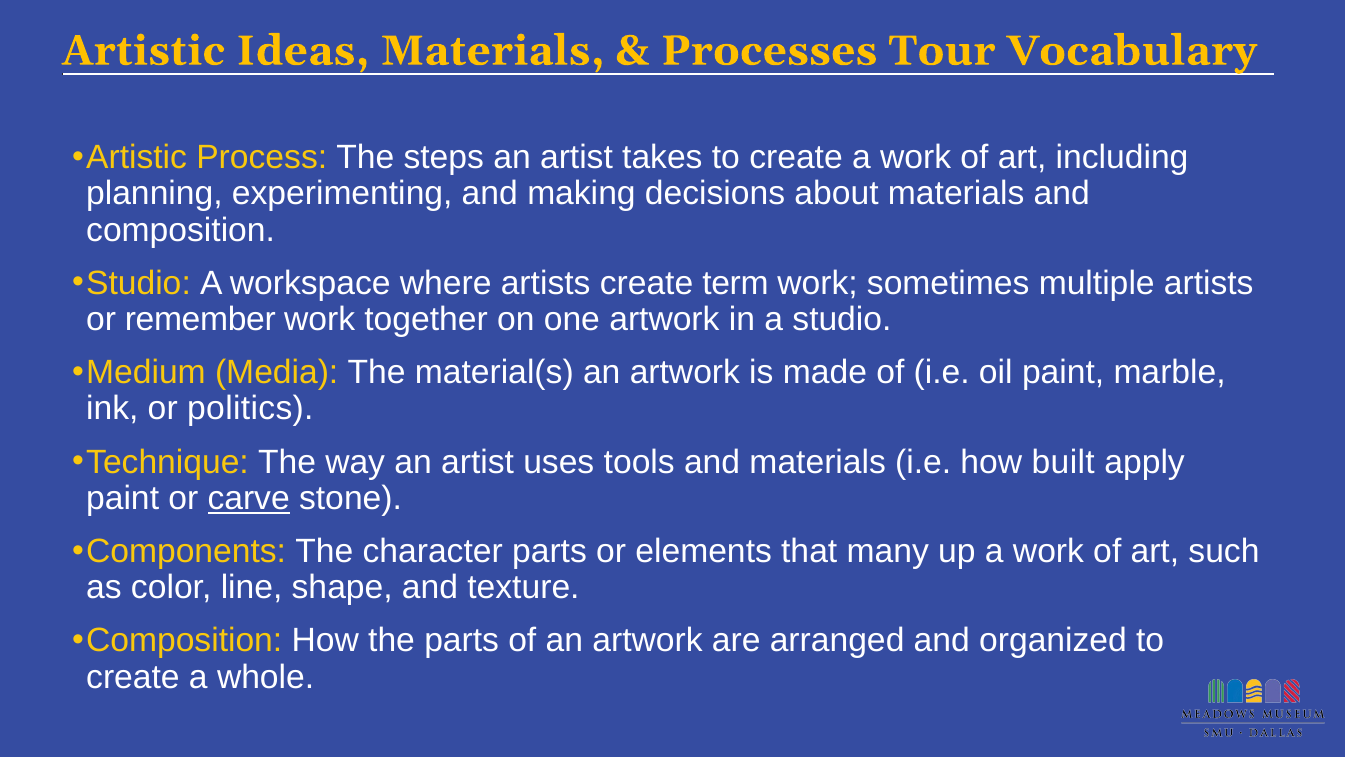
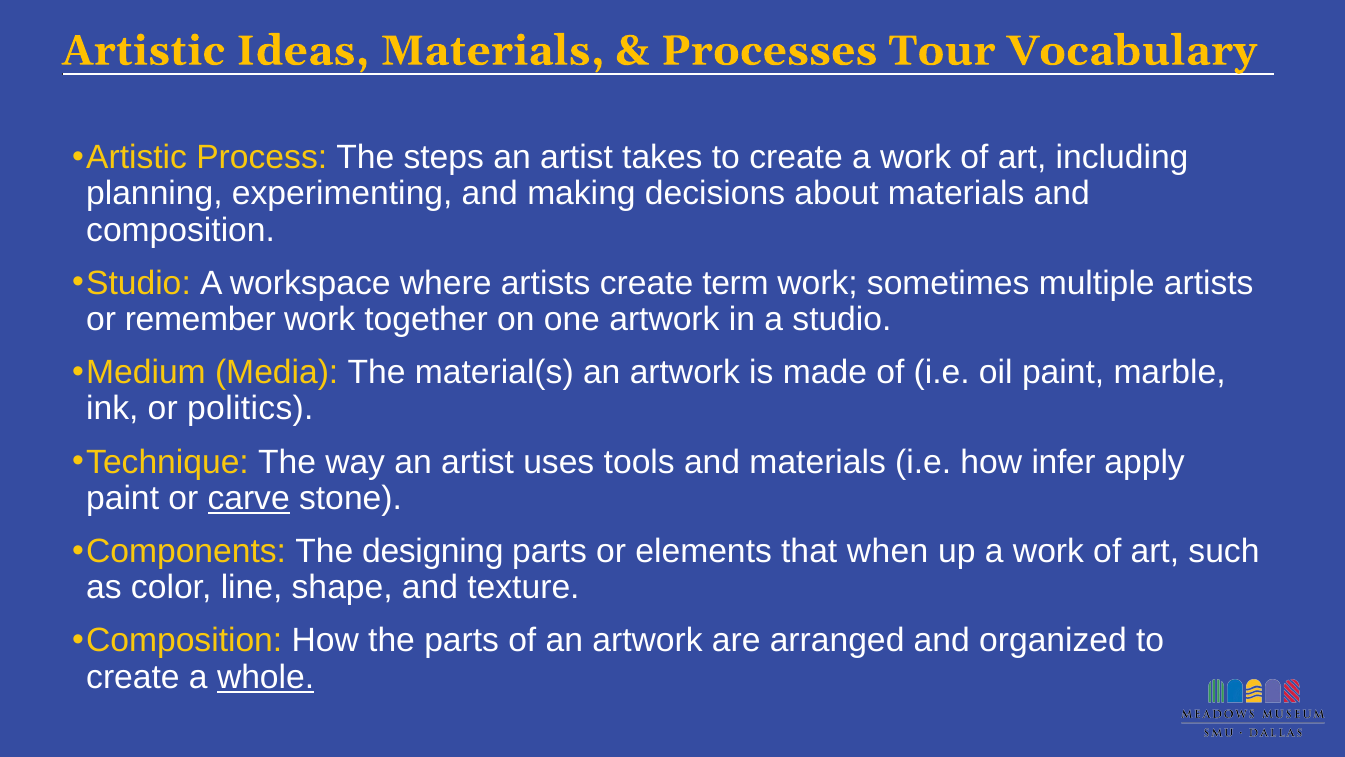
built: built -> infer
character: character -> designing
many: many -> when
whole underline: none -> present
